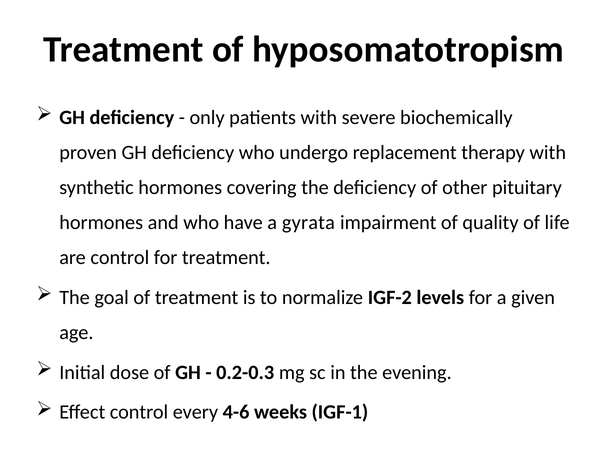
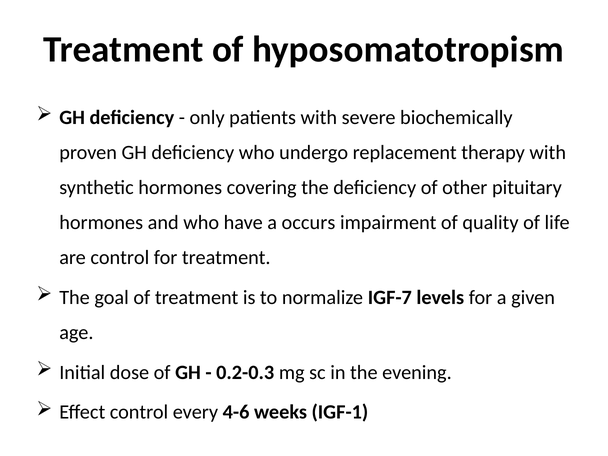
gyrata: gyrata -> occurs
IGF-2: IGF-2 -> IGF-7
